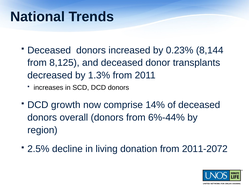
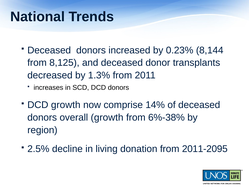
overall donors: donors -> growth
6%-44%: 6%-44% -> 6%-38%
2011-2072: 2011-2072 -> 2011-2095
